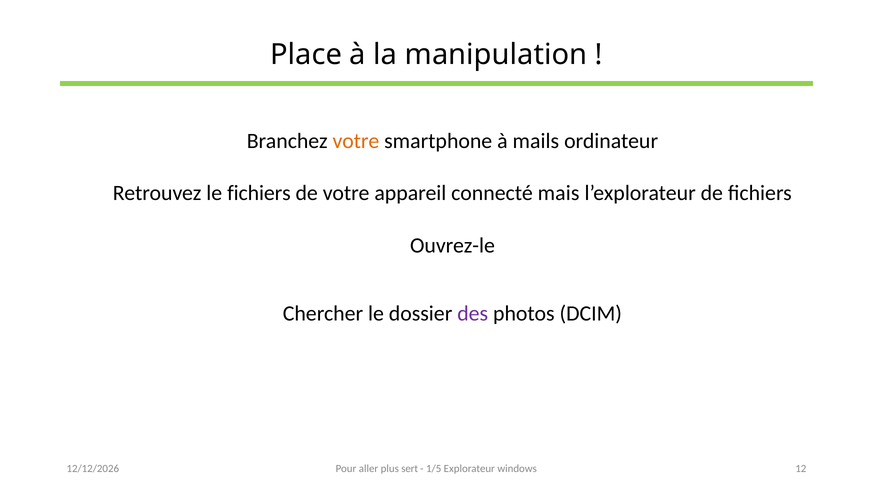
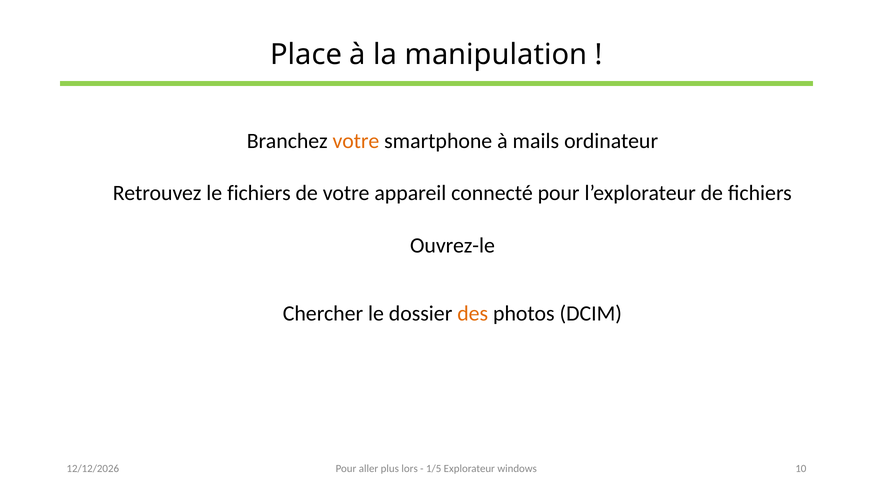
connecté mais: mais -> pour
des colour: purple -> orange
sert: sert -> lors
12: 12 -> 10
